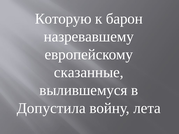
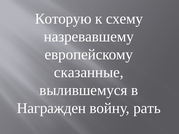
барон: барон -> схему
Допустила: Допустила -> Награжден
лета: лета -> рать
